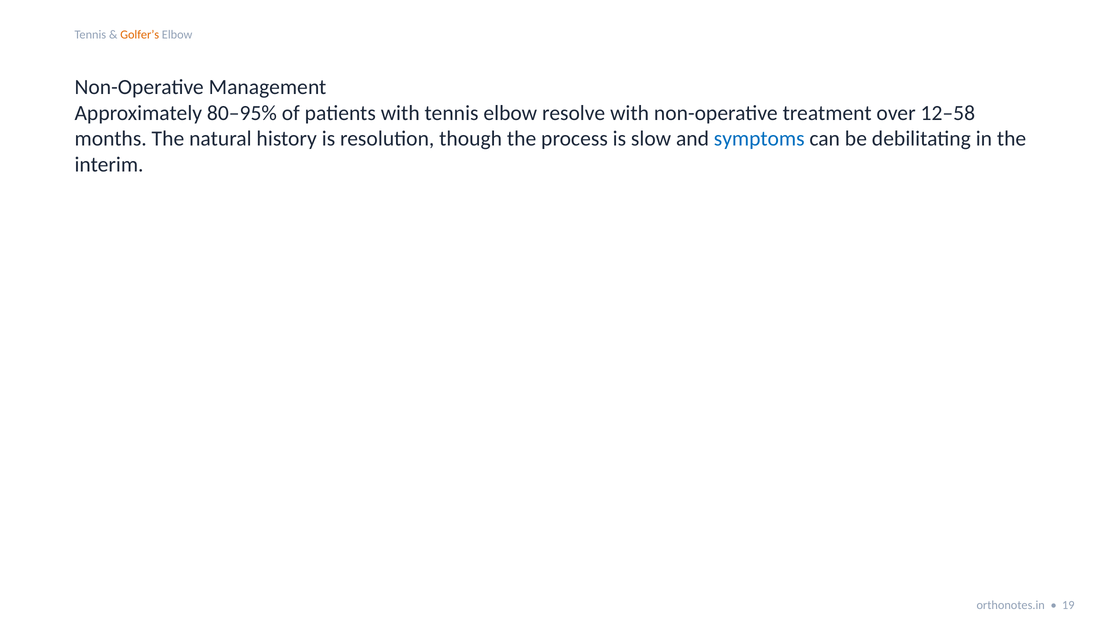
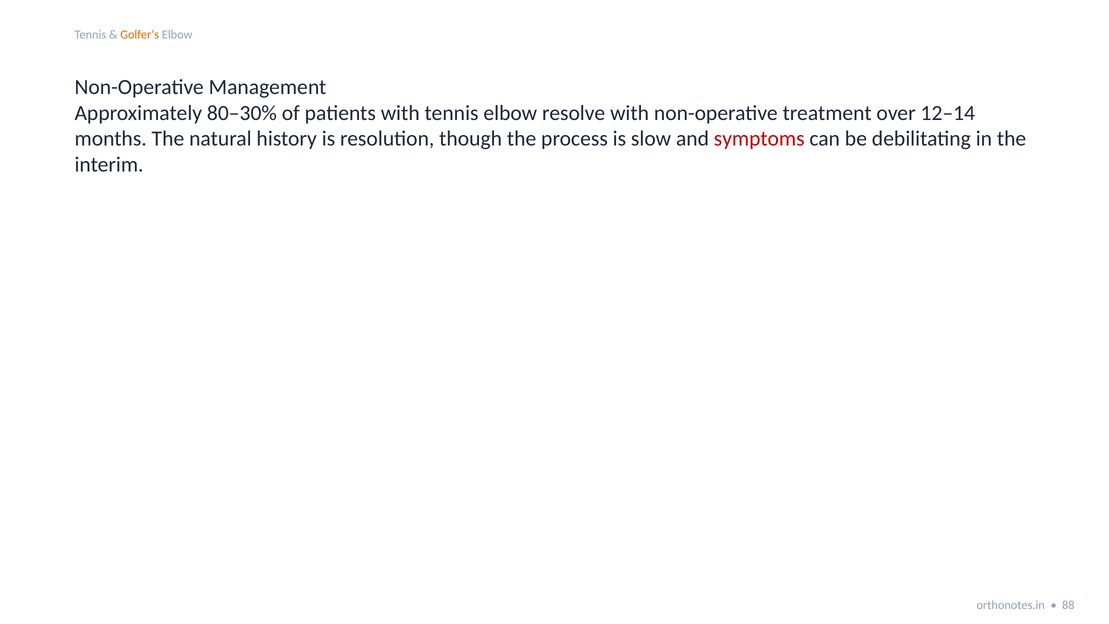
80–95%: 80–95% -> 80–30%
12–58: 12–58 -> 12–14
symptoms colour: blue -> red
19: 19 -> 88
